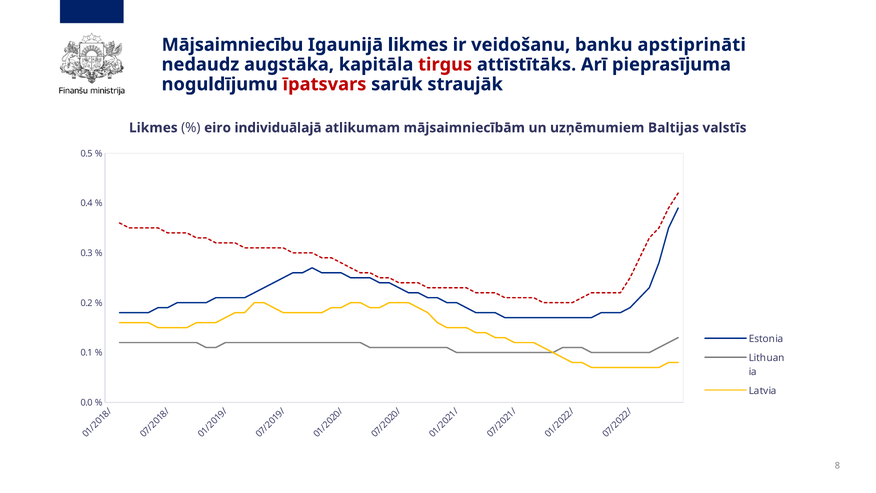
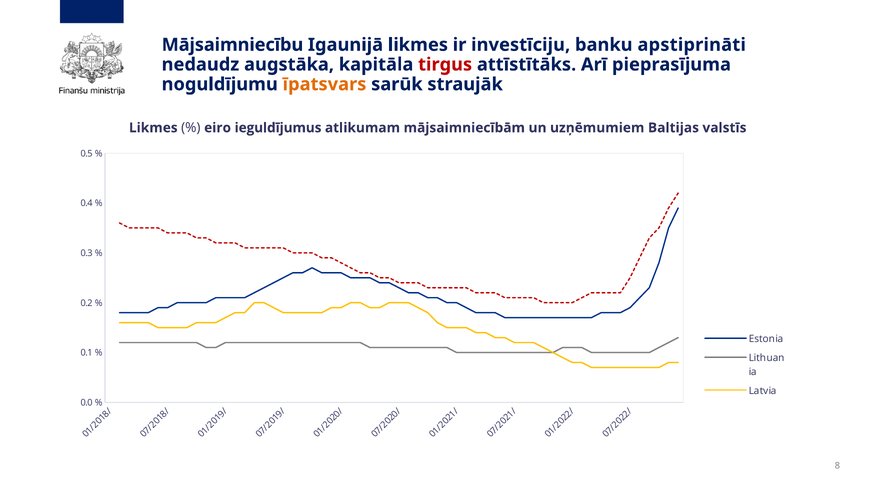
veidošanu: veidošanu -> investīciju
īpatsvars colour: red -> orange
individuālajā: individuālajā -> ieguldījumus
